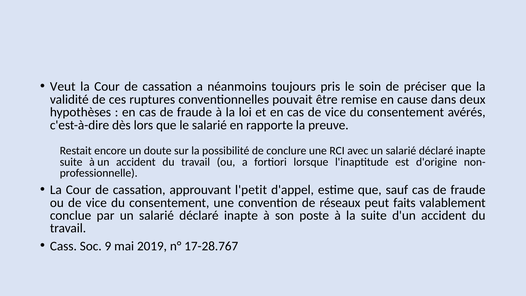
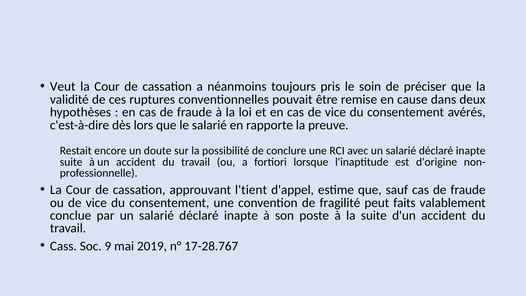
l'petit: l'petit -> l'tient
réseaux: réseaux -> fragilité
